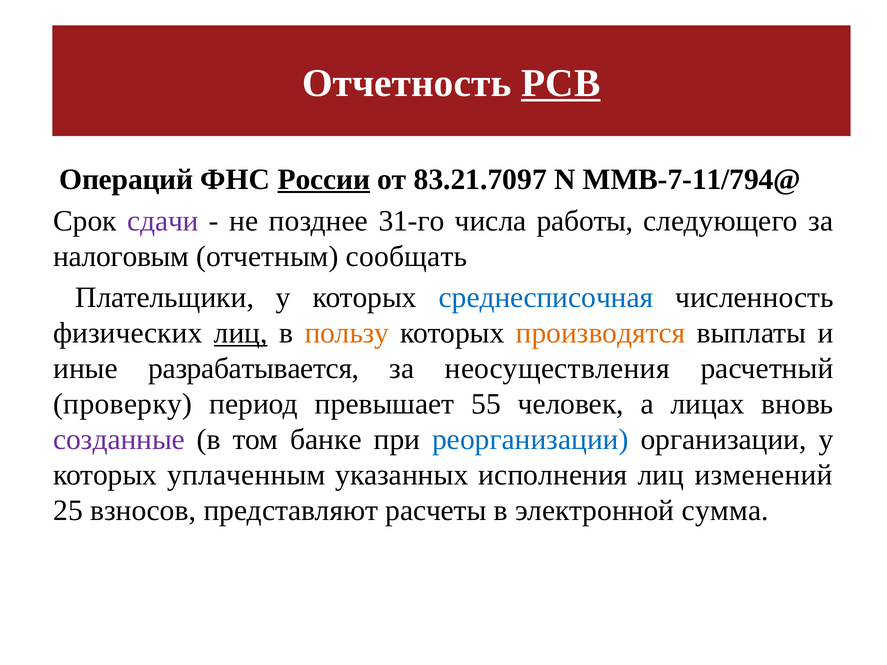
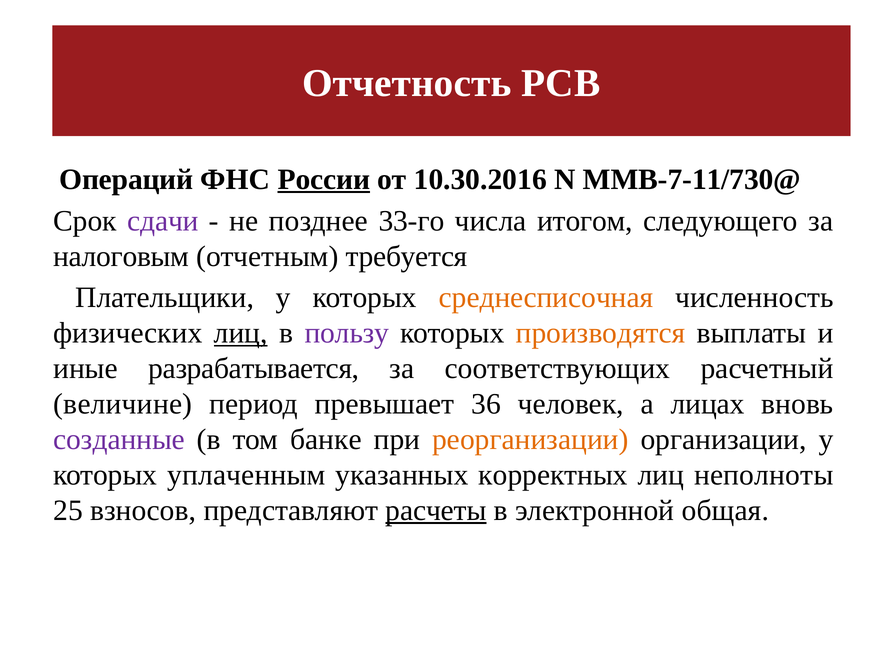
РСВ underline: present -> none
83.21.7097: 83.21.7097 -> 10.30.2016
ММВ-7-11/794@: ММВ-7-11/794@ -> ММВ-7-11/730@
31-го: 31-го -> 33-го
работы: работы -> итогом
сообщать: сообщать -> требуется
среднесписочная colour: blue -> orange
пользу colour: orange -> purple
неосуществления: неосуществления -> соответствующих
проверку: проверку -> величине
55: 55 -> 36
реорганизации colour: blue -> orange
исполнения: исполнения -> корректных
изменений: изменений -> неполноты
расчеты underline: none -> present
сумма: сумма -> общая
